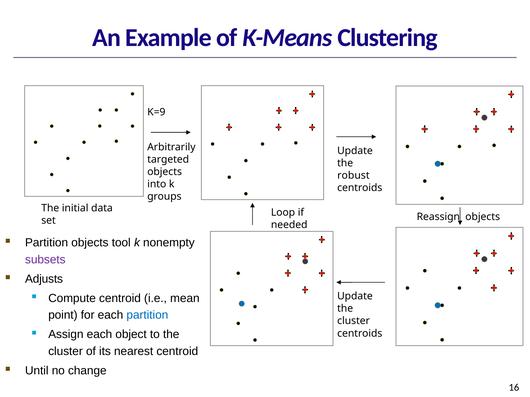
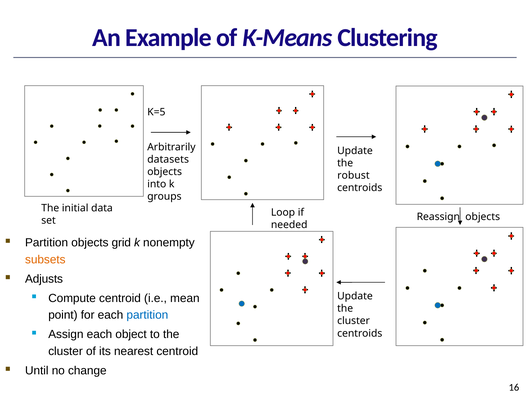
K=9: K=9 -> K=5
targeted: targeted -> datasets
tool: tool -> grid
subsets colour: purple -> orange
